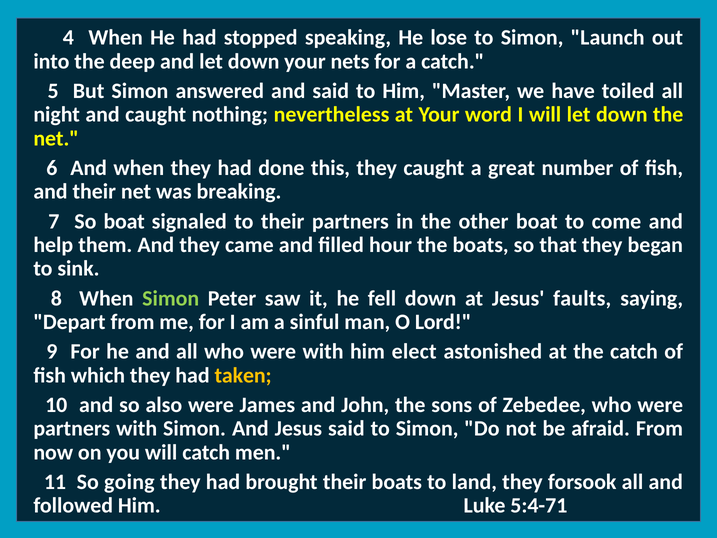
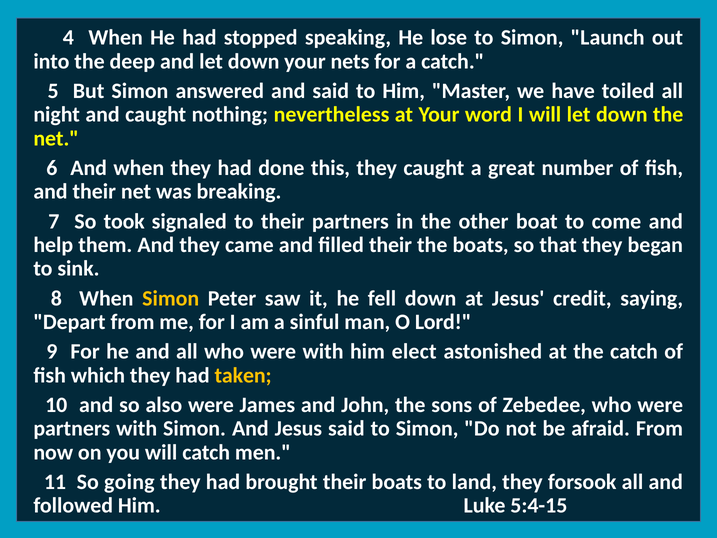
So boat: boat -> took
filled hour: hour -> their
Simon at (171, 298) colour: light green -> yellow
faults: faults -> credit
5:4-71: 5:4-71 -> 5:4-15
